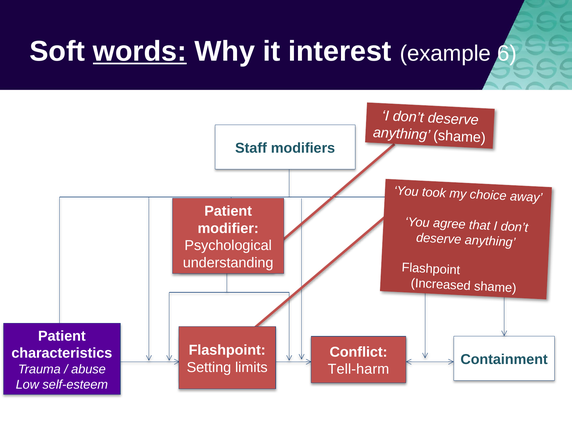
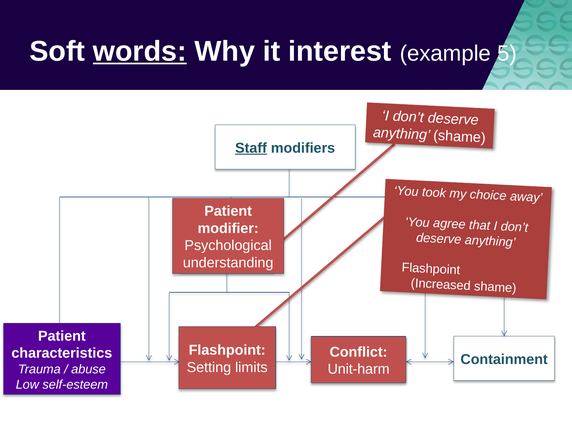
6: 6 -> 5
Staff underline: none -> present
Tell-harm: Tell-harm -> Unit-harm
